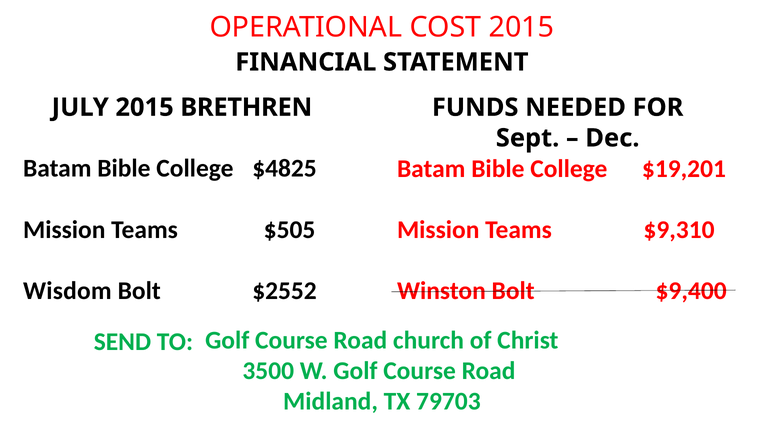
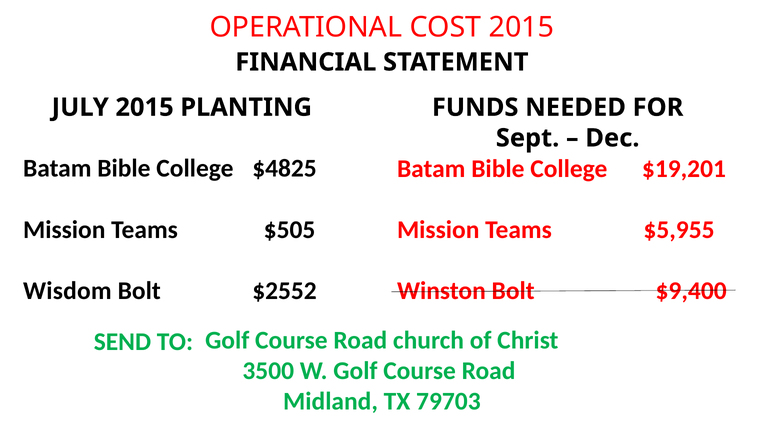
BRETHREN: BRETHREN -> PLANTING
$9,310: $9,310 -> $5,955
